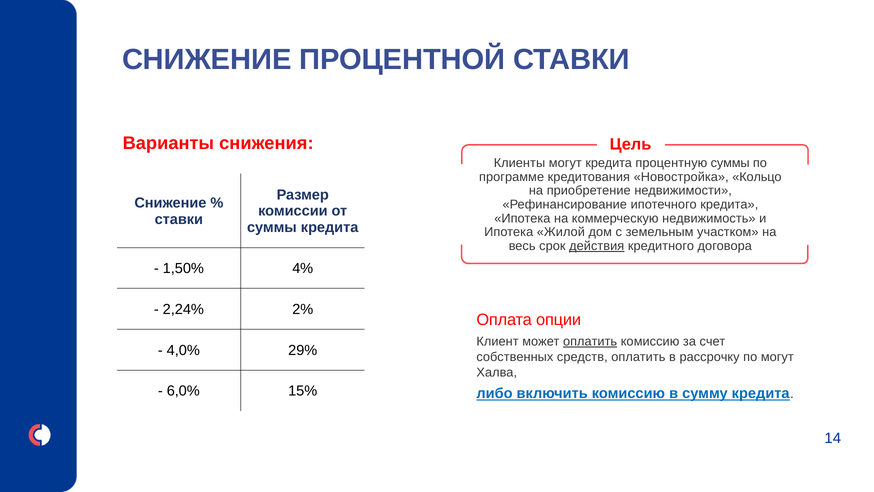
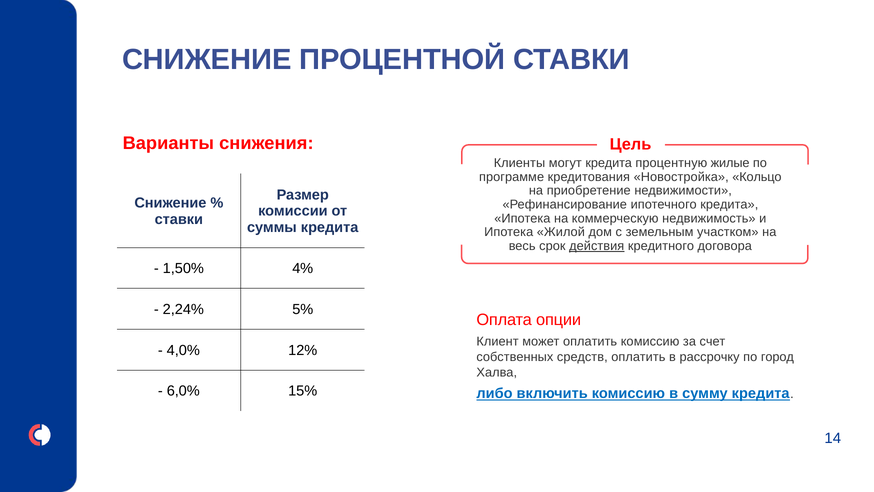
процентную суммы: суммы -> жилые
2%: 2% -> 5%
оплатить at (590, 341) underline: present -> none
29%: 29% -> 12%
по могут: могут -> город
